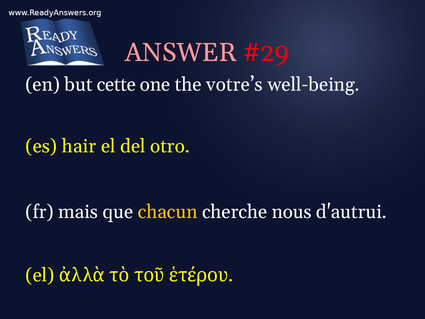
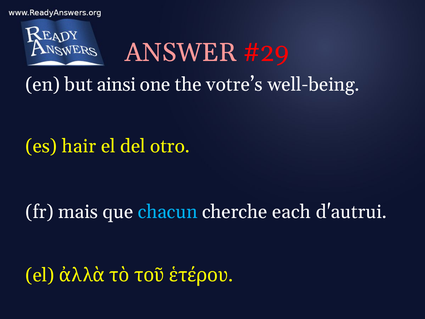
cette: cette -> ainsi
chacun colour: yellow -> light blue
nous: nous -> each
